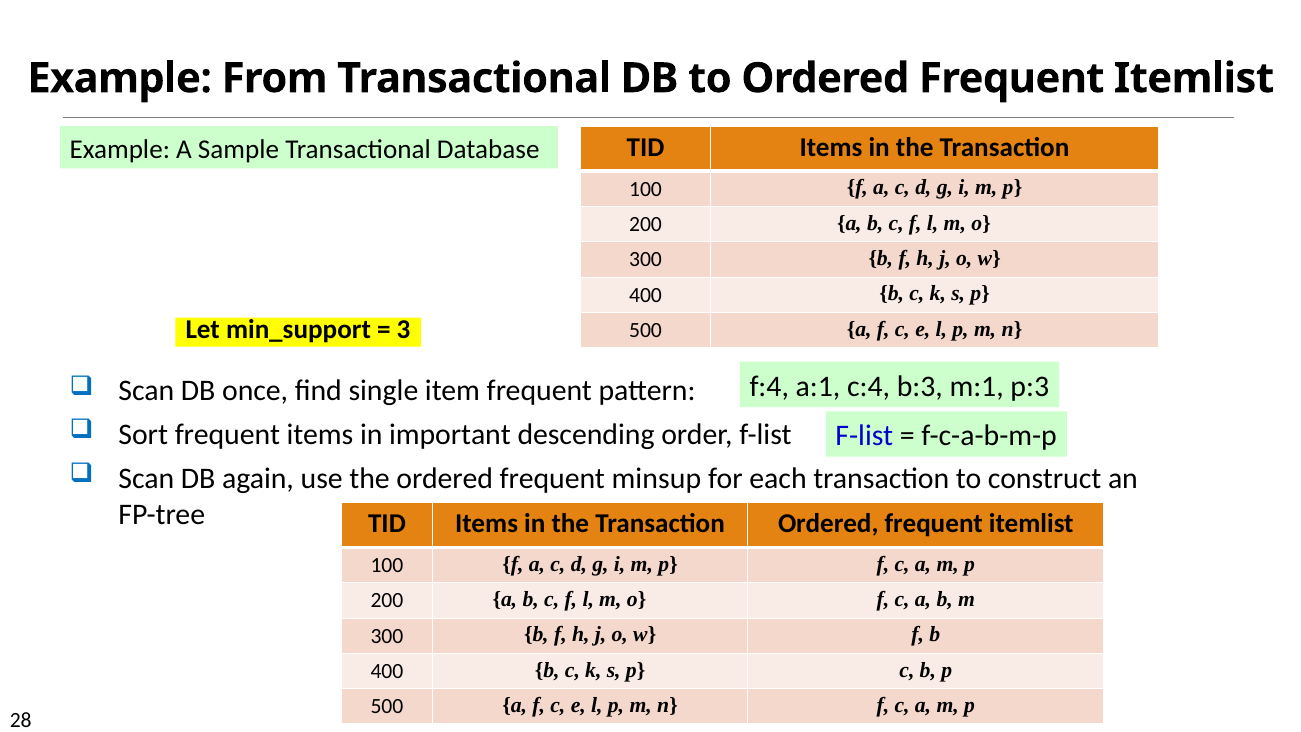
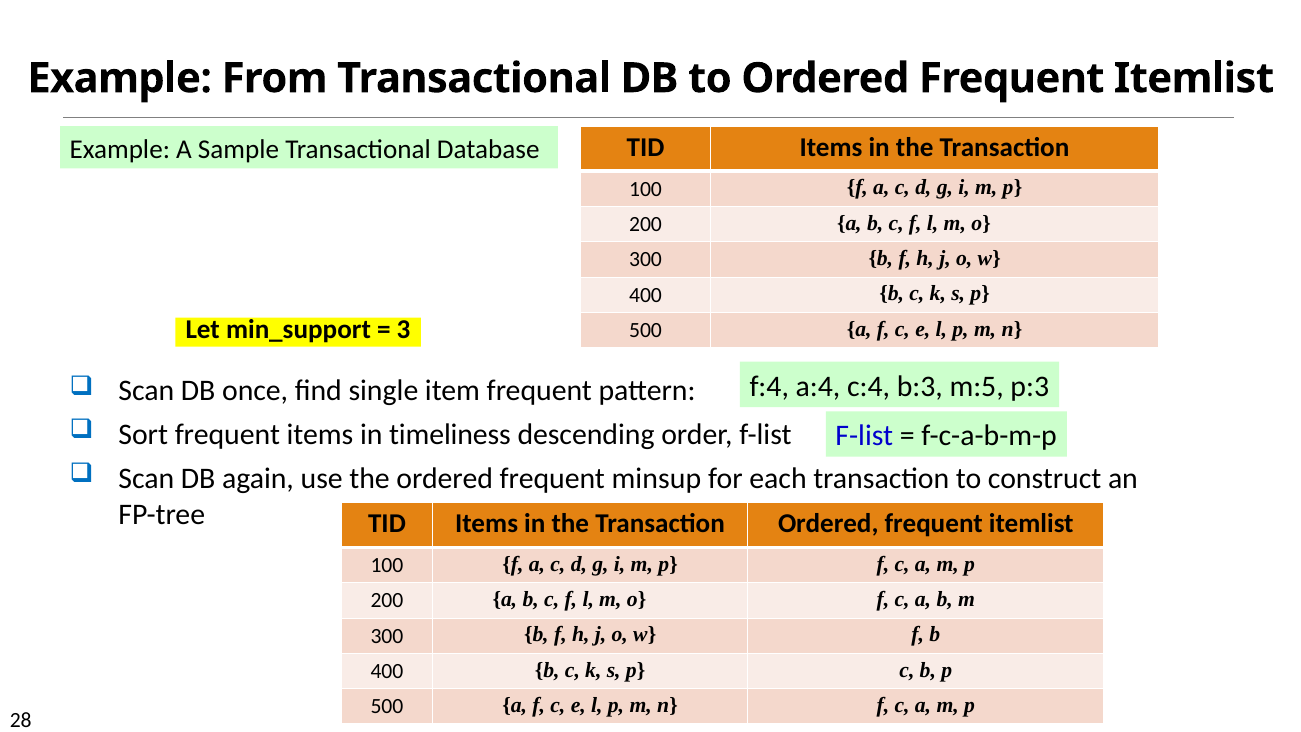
a:1: a:1 -> a:4
m:1: m:1 -> m:5
important: important -> timeliness
